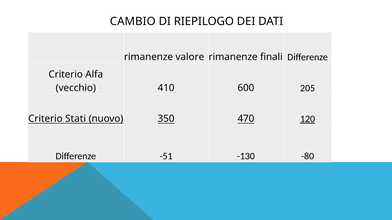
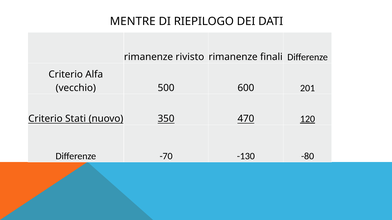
CAMBIO: CAMBIO -> MENTRE
valore: valore -> rivisto
410: 410 -> 500
205: 205 -> 201
-51: -51 -> -70
